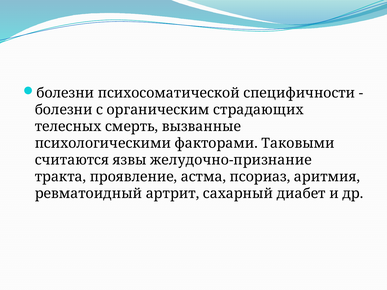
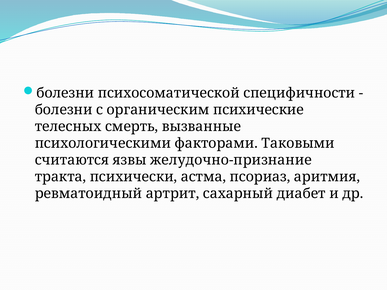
страдающих: страдающих -> психические
проявление: проявление -> психически
